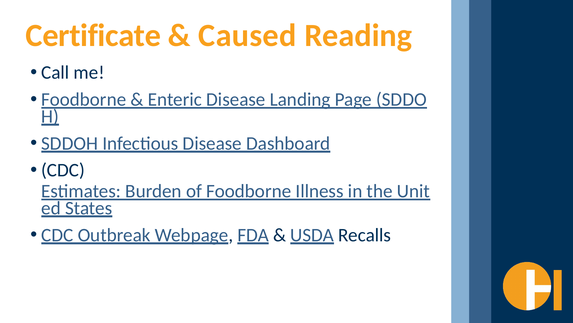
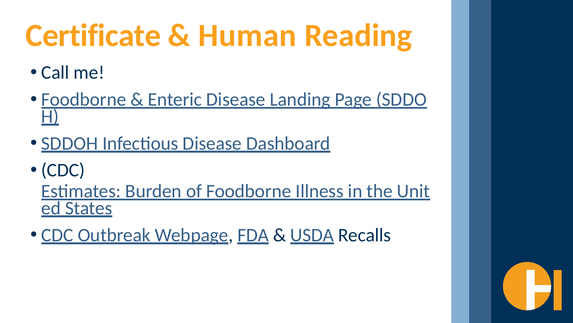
Caused: Caused -> Human
